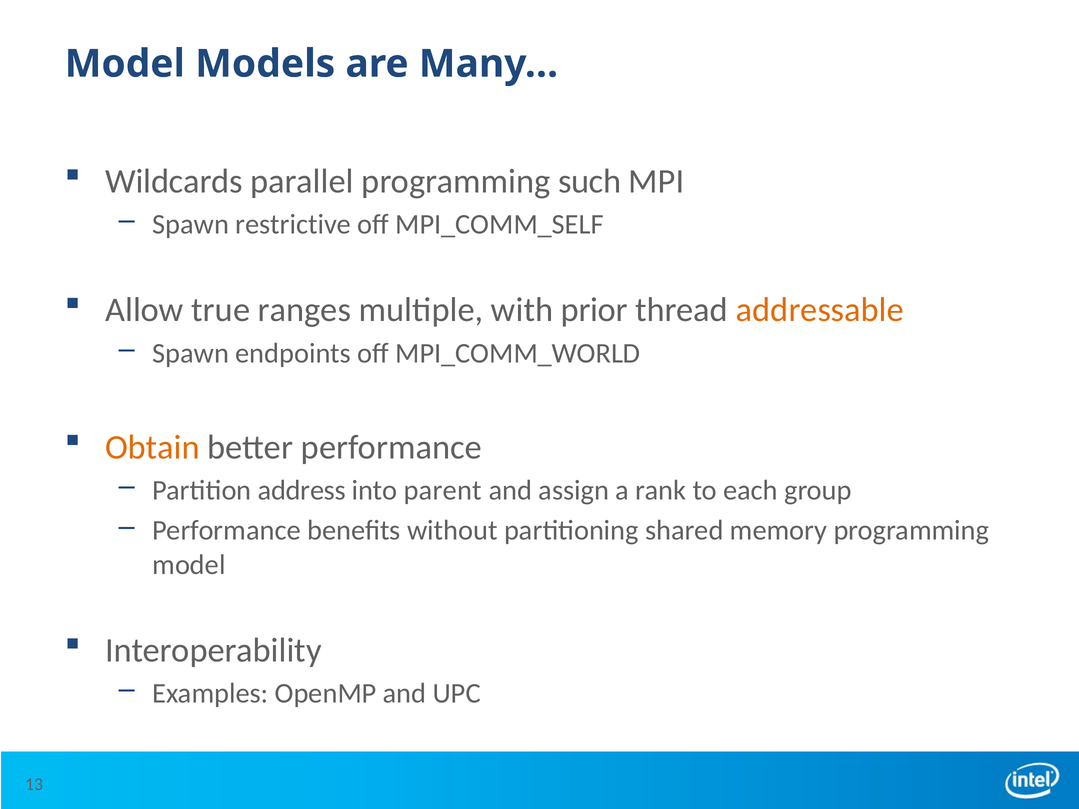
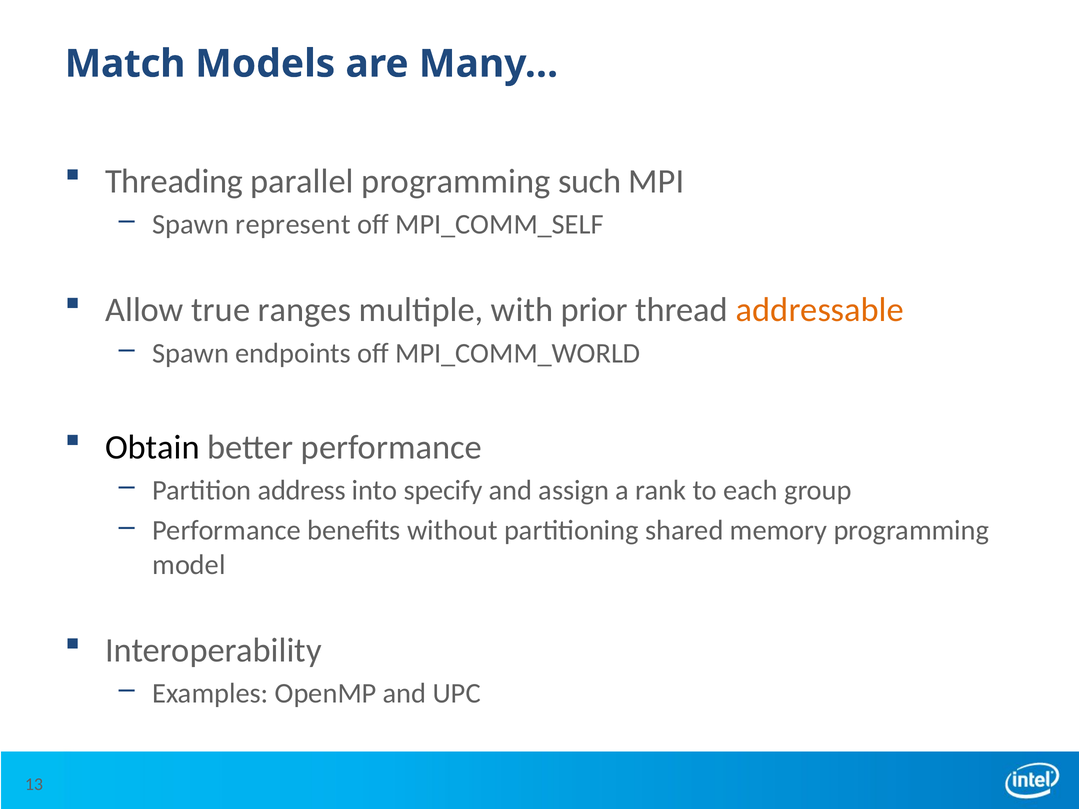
Model at (125, 64): Model -> Match
Wildcards: Wildcards -> Threading
restrictive: restrictive -> represent
Obtain colour: orange -> black
parent: parent -> specify
